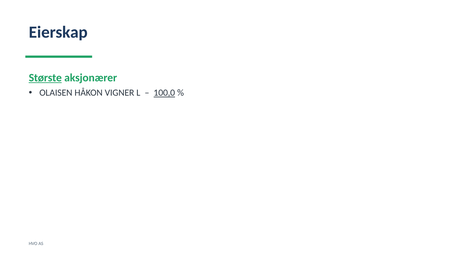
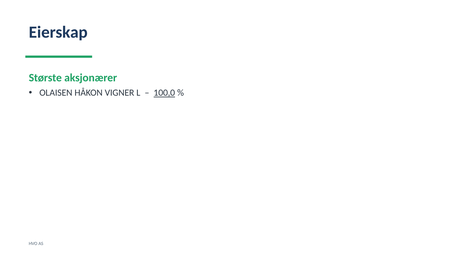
Største underline: present -> none
